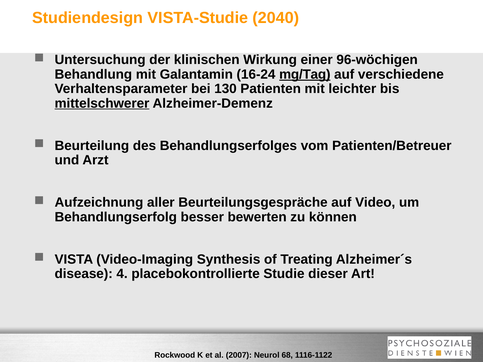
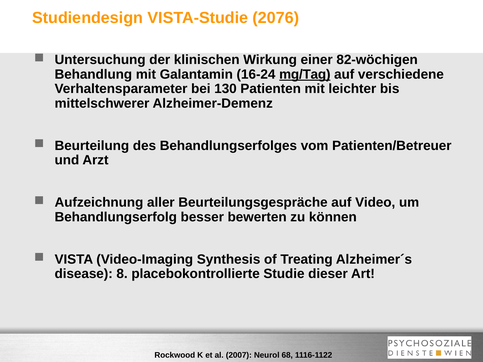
2040: 2040 -> 2076
96-wöchigen: 96-wöchigen -> 82-wöchigen
mittelschwerer underline: present -> none
4: 4 -> 8
